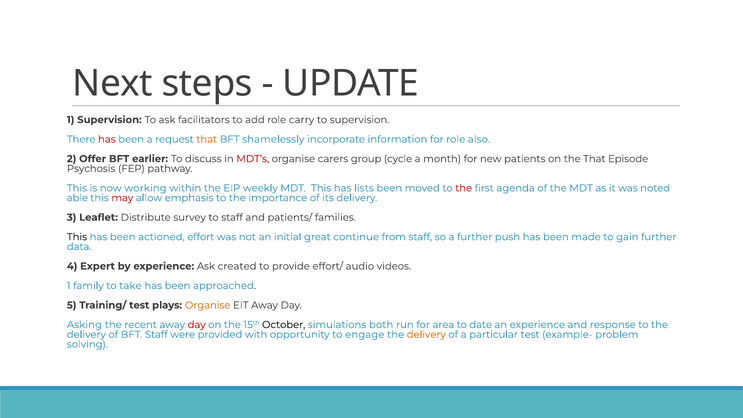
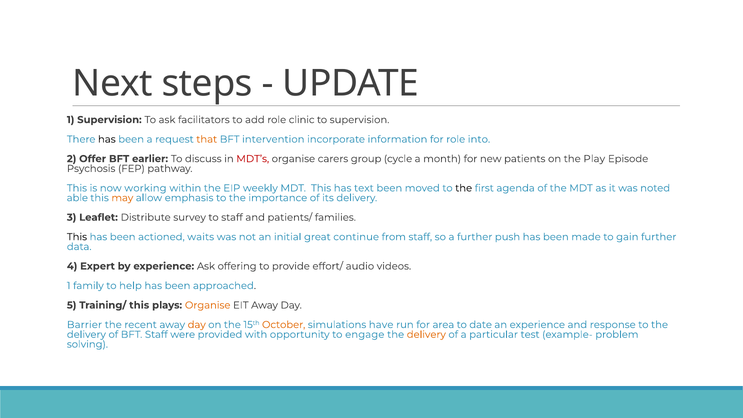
carry: carry -> clinic
has at (107, 139) colour: red -> black
shamelessly: shamelessly -> intervention
also: also -> into
the That: That -> Play
lists: lists -> text
the at (464, 188) colour: red -> black
may colour: red -> orange
effort: effort -> waits
created: created -> offering
take: take -> help
Training/ test: test -> this
Asking: Asking -> Barrier
day at (197, 325) colour: red -> orange
October colour: black -> orange
both: both -> have
